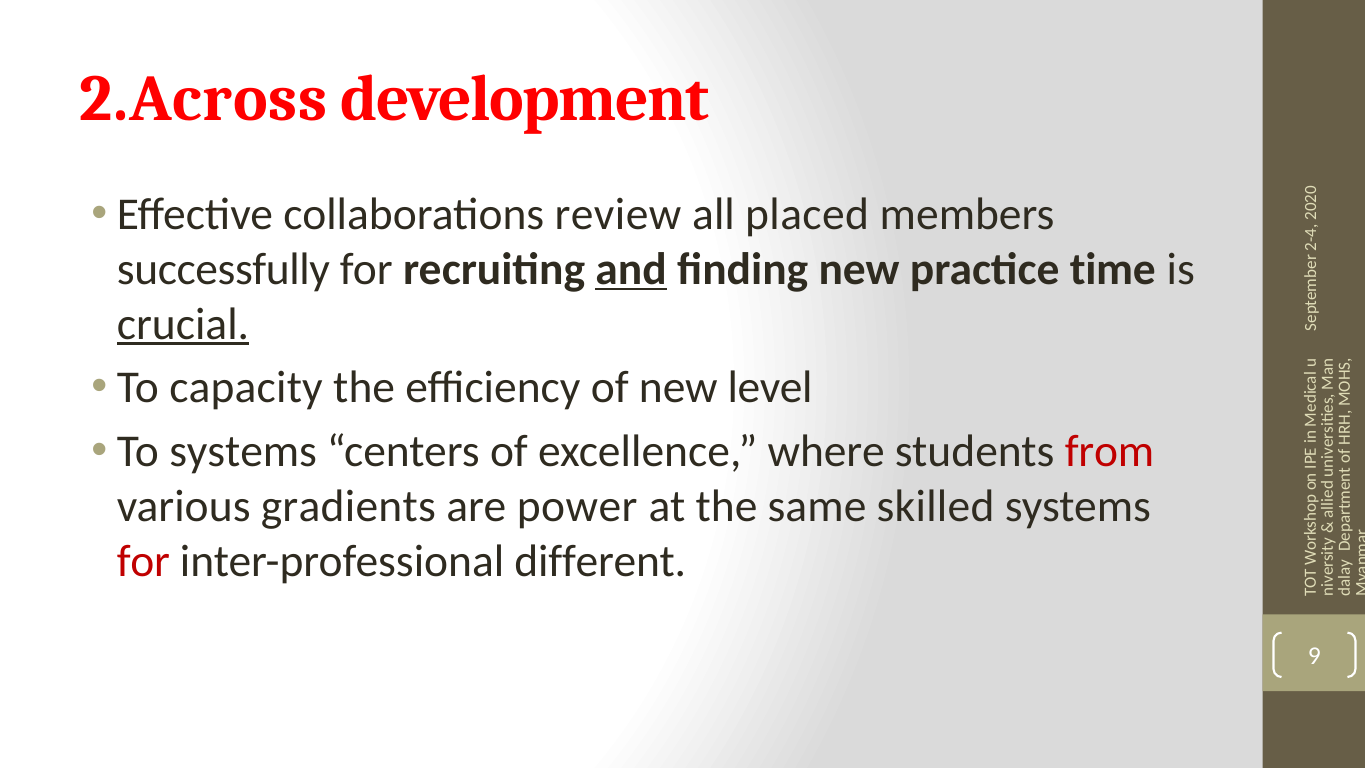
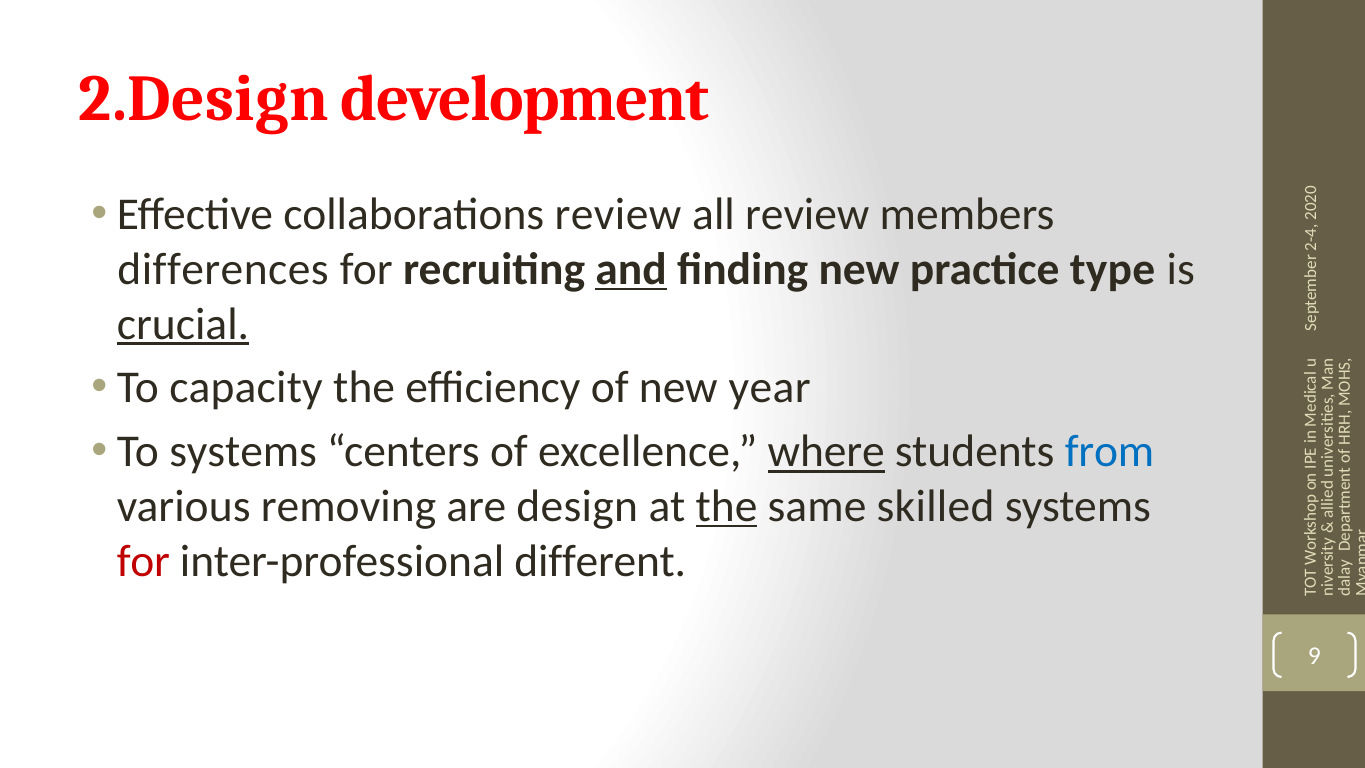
2.Across: 2.Across -> 2.Design
all placed: placed -> review
successfully: successfully -> differences
time: time -> type
level: level -> year
where underline: none -> present
from colour: red -> blue
gradients: gradients -> removing
power: power -> design
the at (726, 506) underline: none -> present
